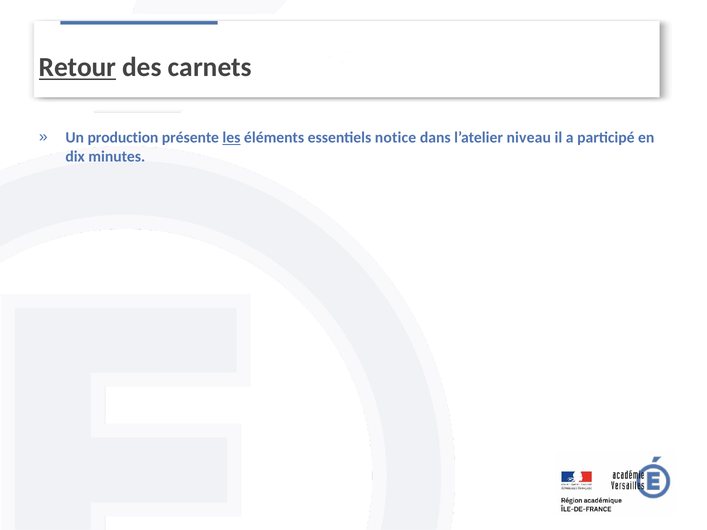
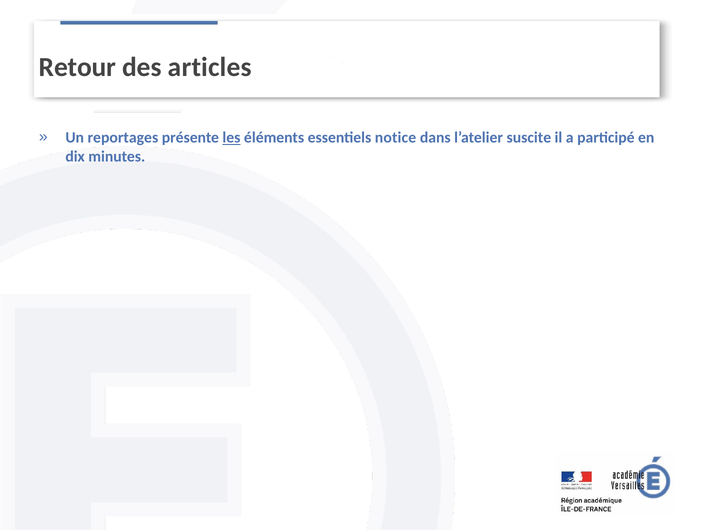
Retour underline: present -> none
carnets: carnets -> articles
production: production -> reportages
niveau: niveau -> suscite
